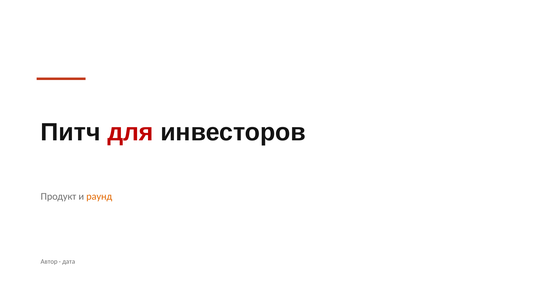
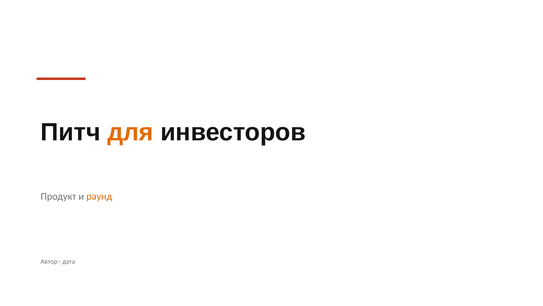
для colour: red -> orange
